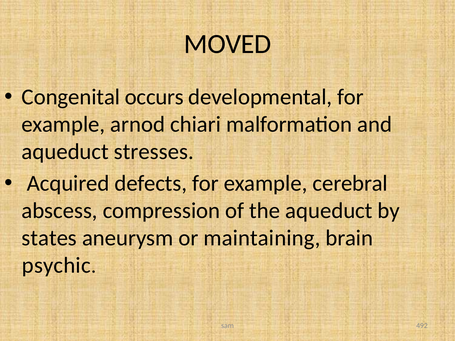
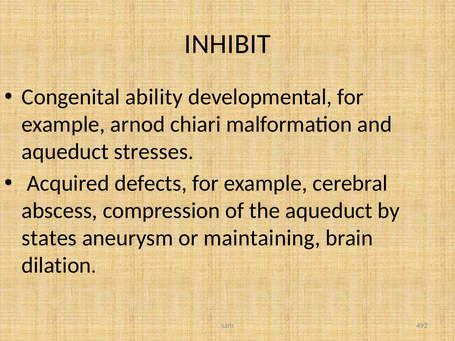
MOVED: MOVED -> INHIBIT
occurs: occurs -> ability
psychic: psychic -> dilation
